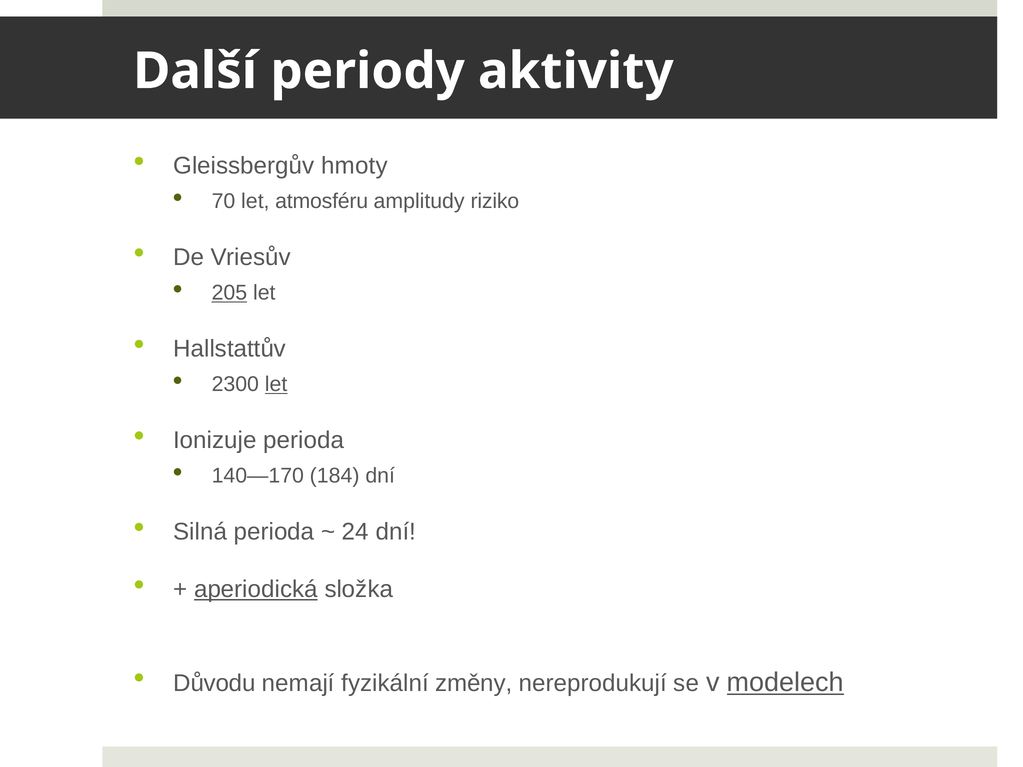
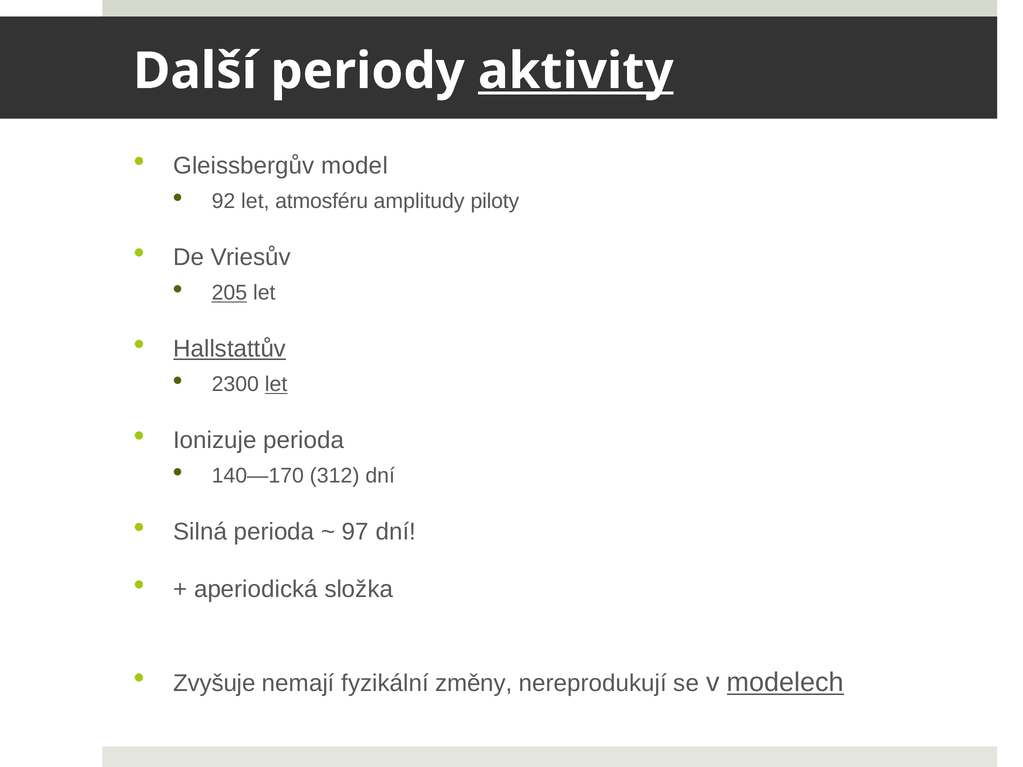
aktivity underline: none -> present
hmoty: hmoty -> model
70: 70 -> 92
riziko: riziko -> piloty
Hallstattův underline: none -> present
184: 184 -> 312
24: 24 -> 97
aperiodická underline: present -> none
Důvodu: Důvodu -> Zvyšuje
